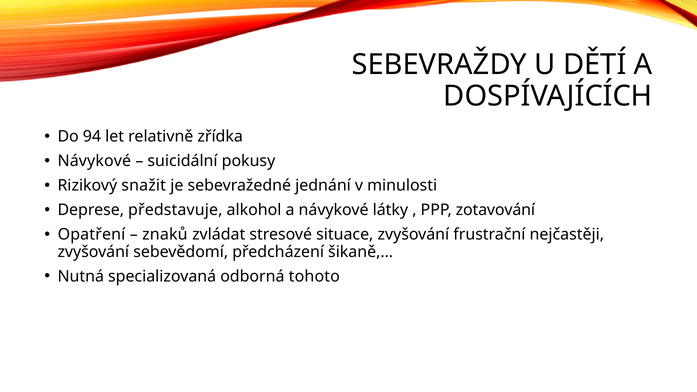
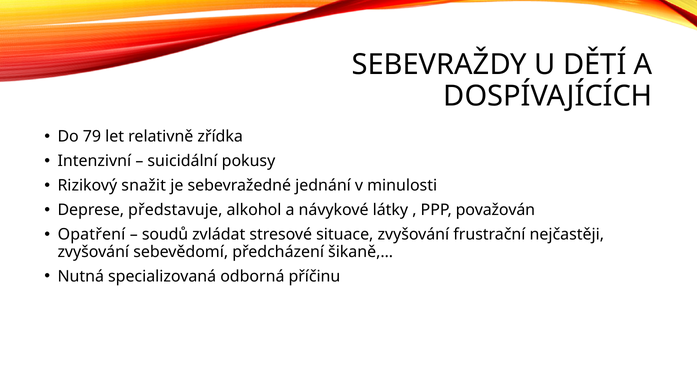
94: 94 -> 79
Návykové at (94, 161): Návykové -> Intenzivní
zotavování: zotavování -> považován
znaků: znaků -> soudů
tohoto: tohoto -> příčinu
